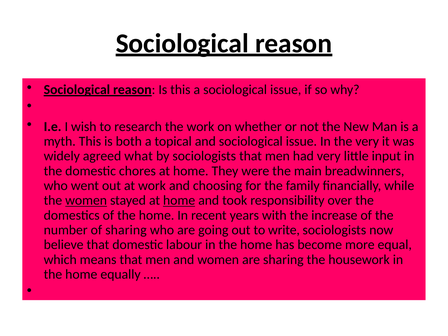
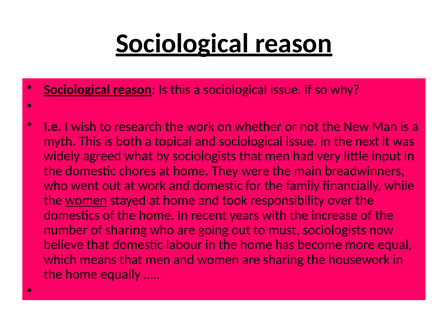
the very: very -> next
and choosing: choosing -> domestic
home at (179, 200) underline: present -> none
write: write -> must
